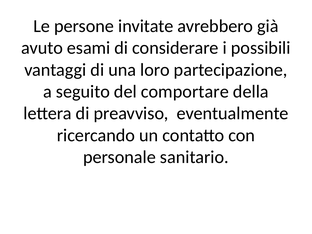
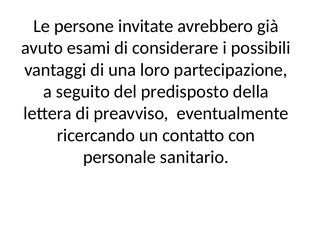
comportare: comportare -> predisposto
